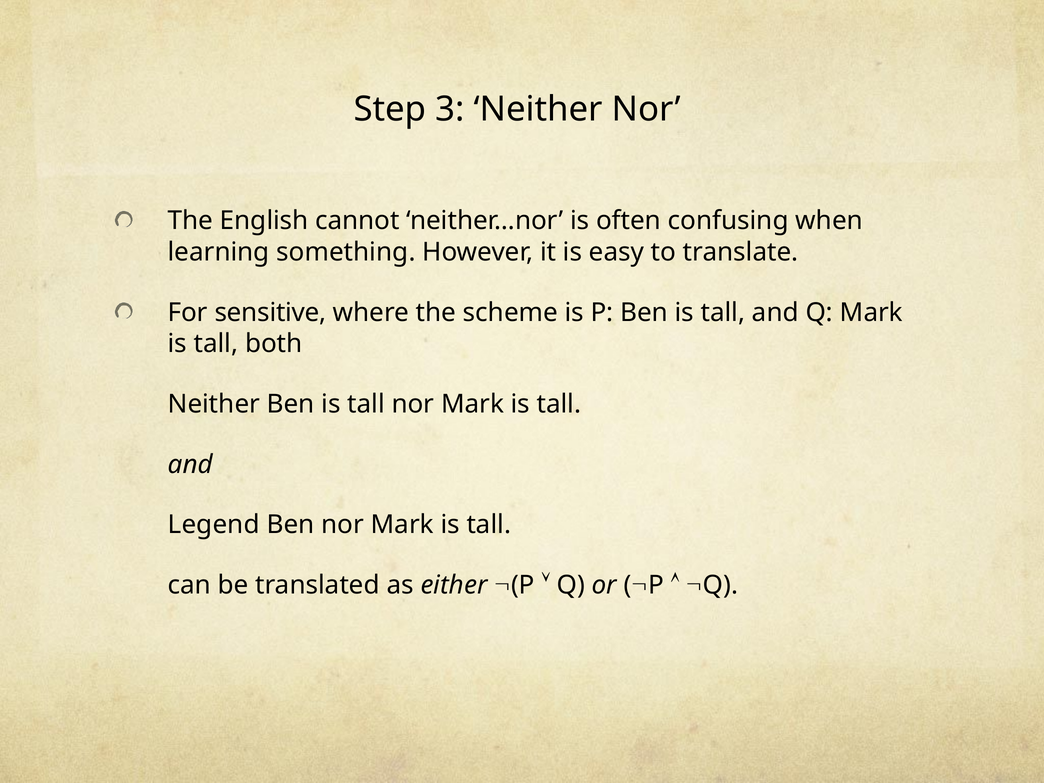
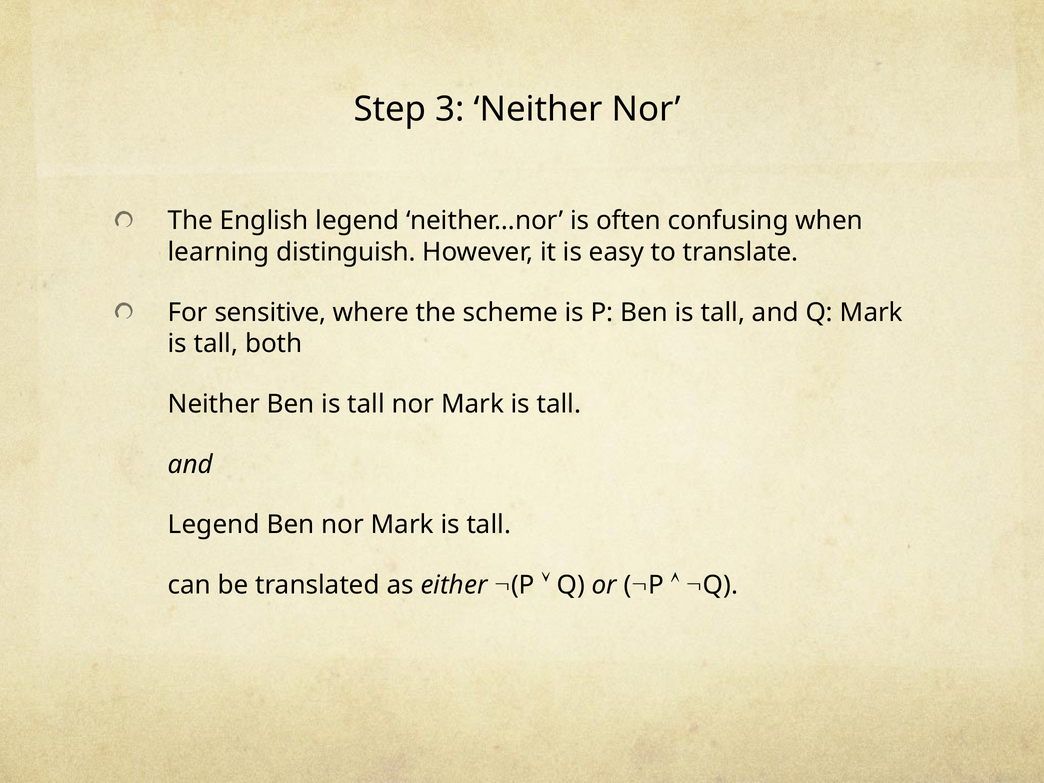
English cannot: cannot -> legend
something: something -> distinguish
